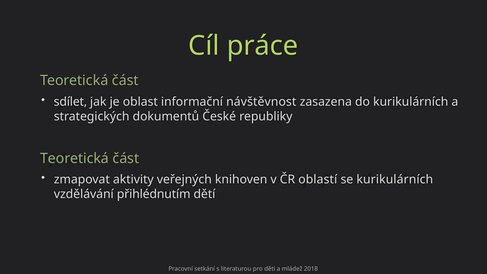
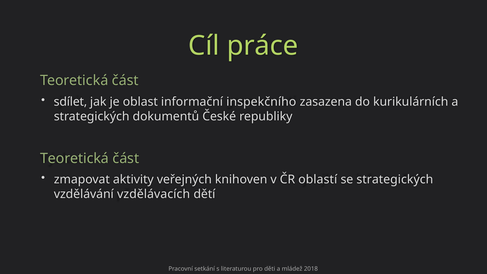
návštěvnost: návštěvnost -> inspekčního
se kurikulárních: kurikulárních -> strategických
přihlédnutím: přihlédnutím -> vzdělávacích
